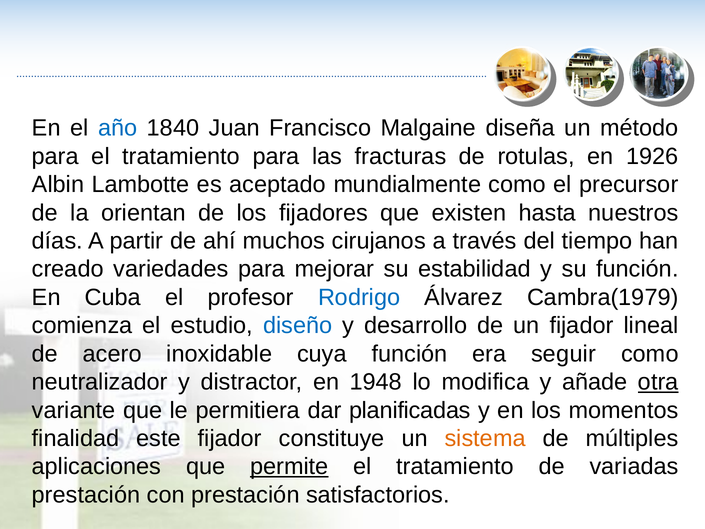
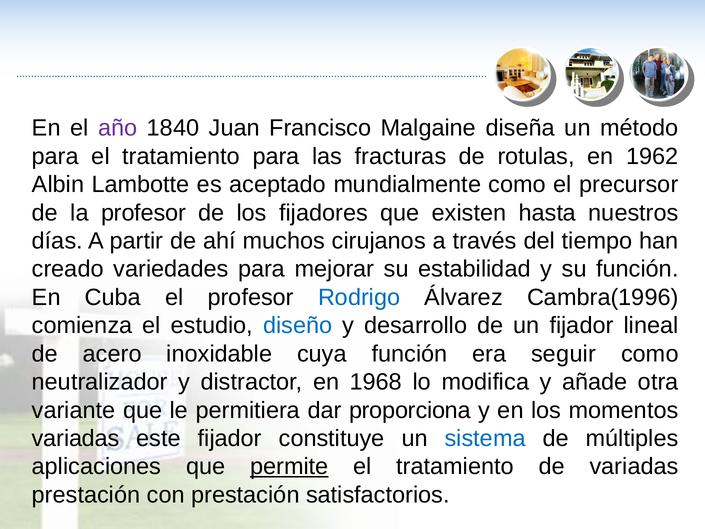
año colour: blue -> purple
1926: 1926 -> 1962
la orientan: orientan -> profesor
Cambra(1979: Cambra(1979 -> Cambra(1996
1948: 1948 -> 1968
otra underline: present -> none
planificadas: planificadas -> proporciona
finalidad at (76, 438): finalidad -> variadas
sistema colour: orange -> blue
